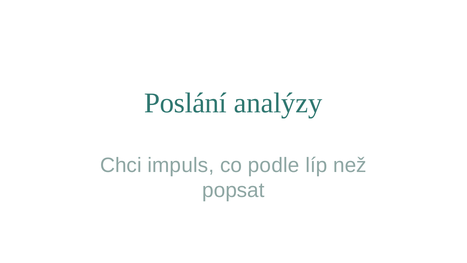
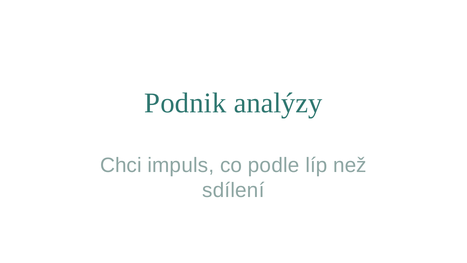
Poslání: Poslání -> Podnik
popsat: popsat -> sdílení
